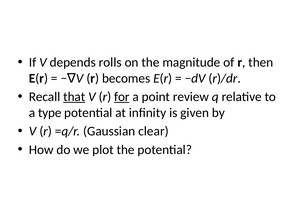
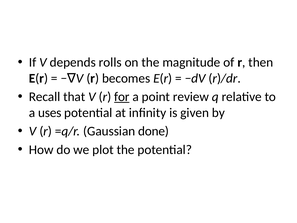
that underline: present -> none
type: type -> uses
clear: clear -> done
